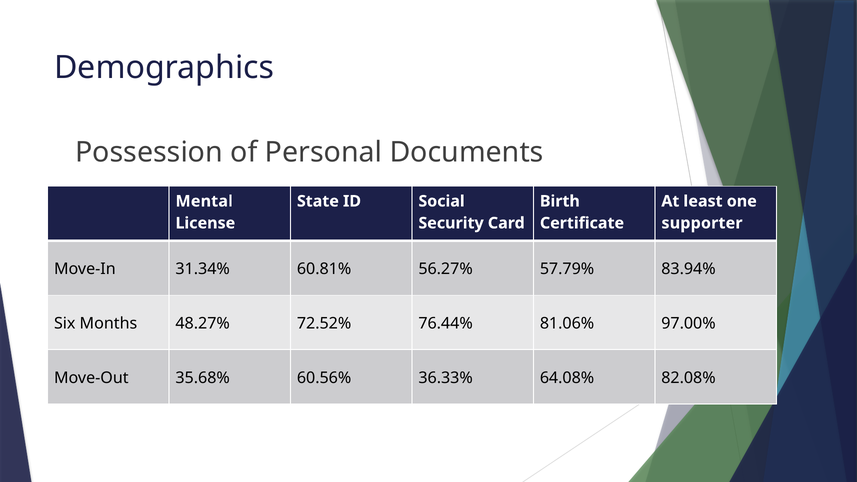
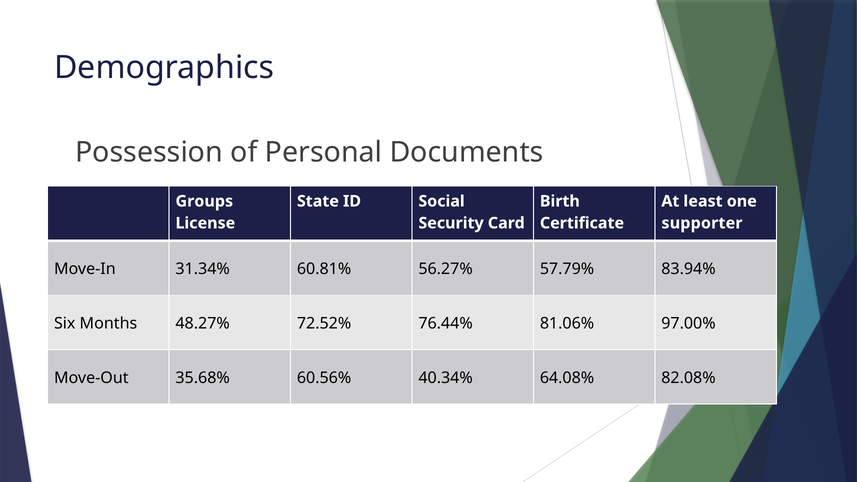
Mental: Mental -> Groups
36.33%: 36.33% -> 40.34%
